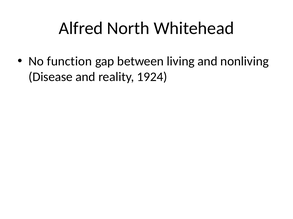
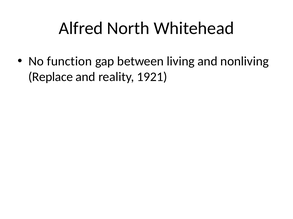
Disease: Disease -> Replace
1924: 1924 -> 1921
